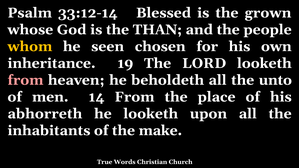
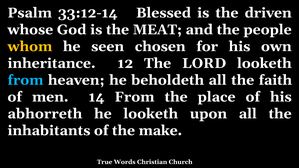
grown: grown -> driven
THAN: THAN -> MEAT
19: 19 -> 12
from at (25, 80) colour: pink -> light blue
unto: unto -> faith
